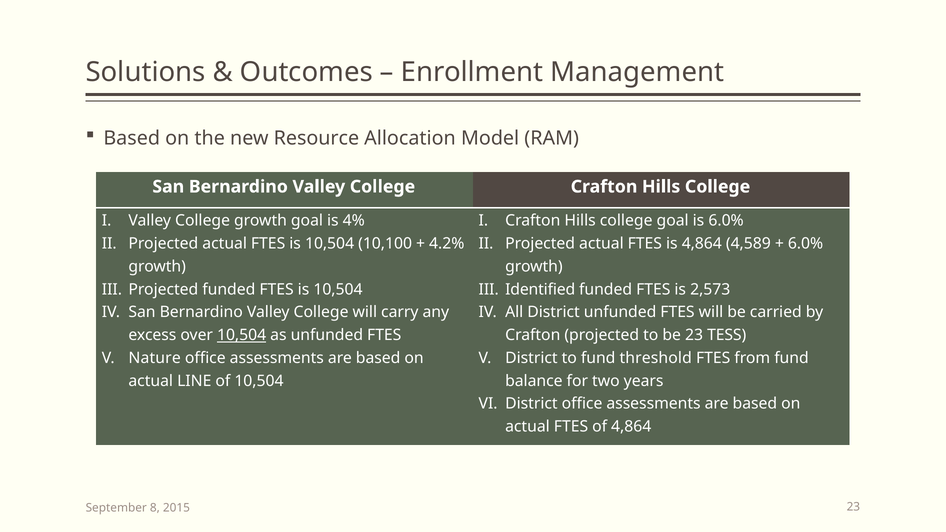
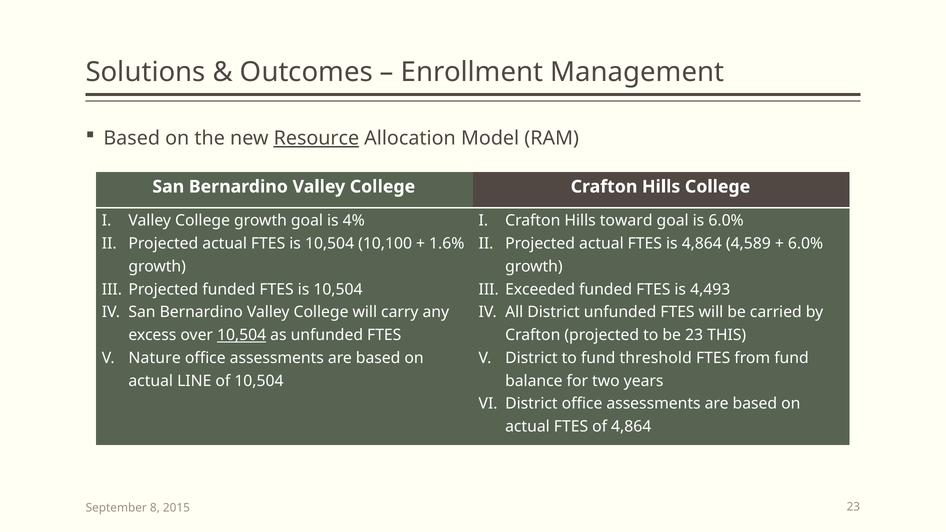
Resource underline: none -> present
college at (626, 221): college -> toward
4.2%: 4.2% -> 1.6%
Identified: Identified -> Exceeded
2,573: 2,573 -> 4,493
TESS: TESS -> THIS
